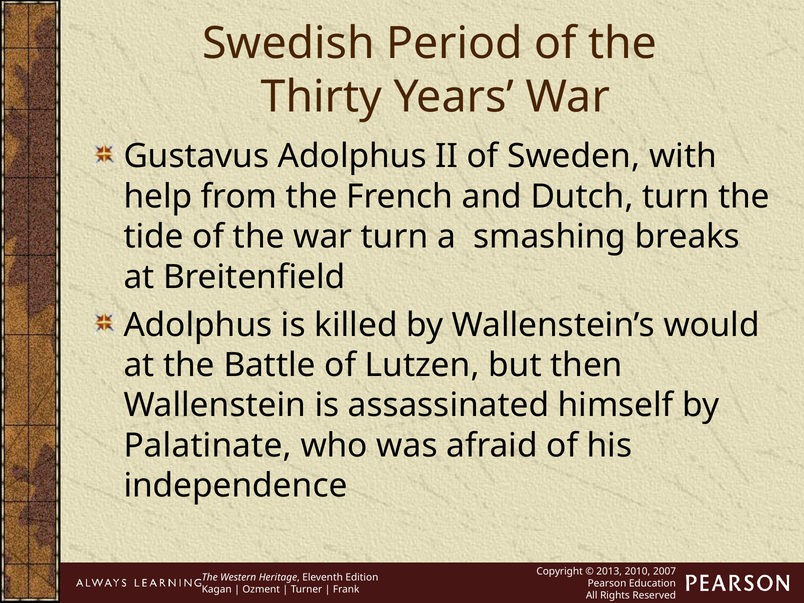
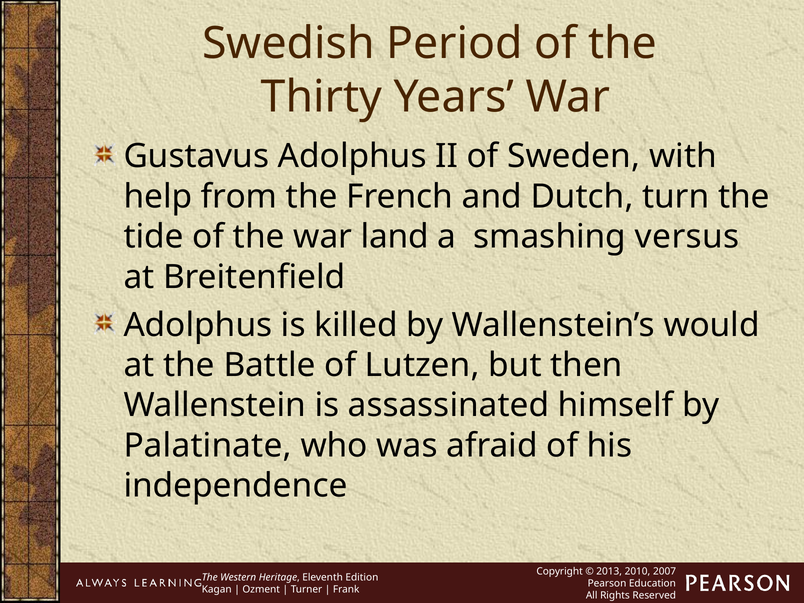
war turn: turn -> land
breaks: breaks -> versus
